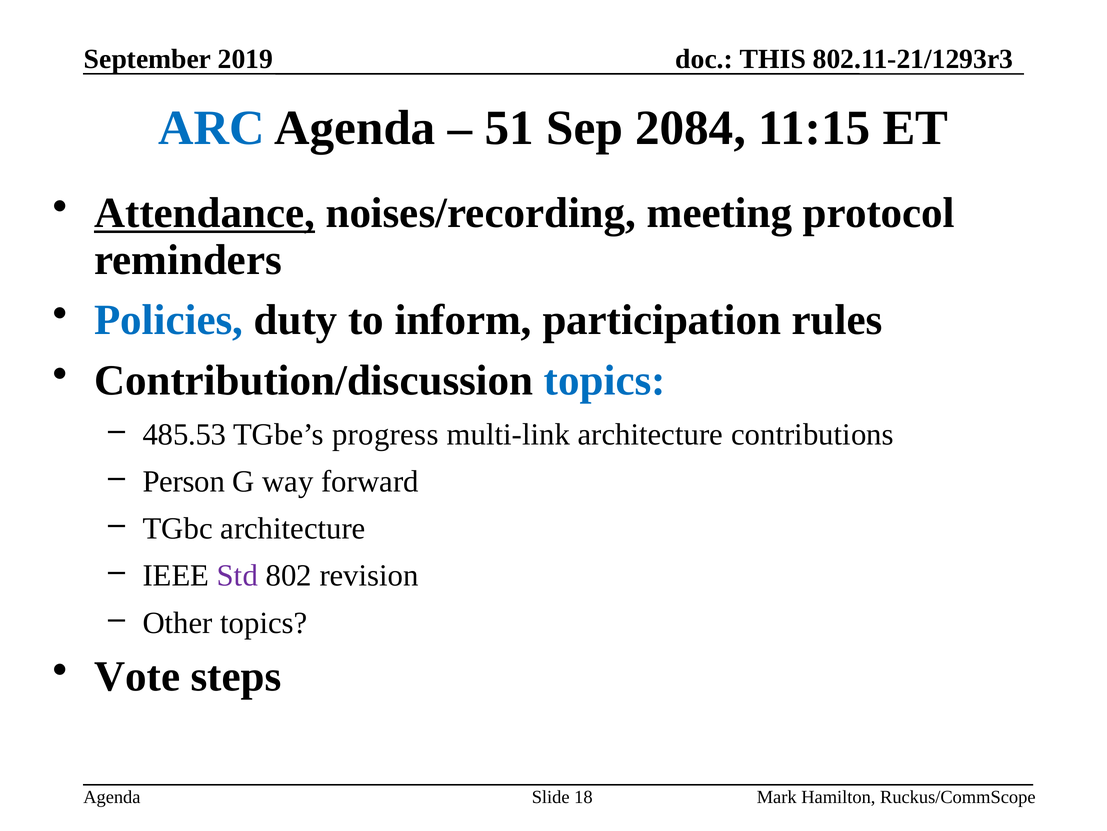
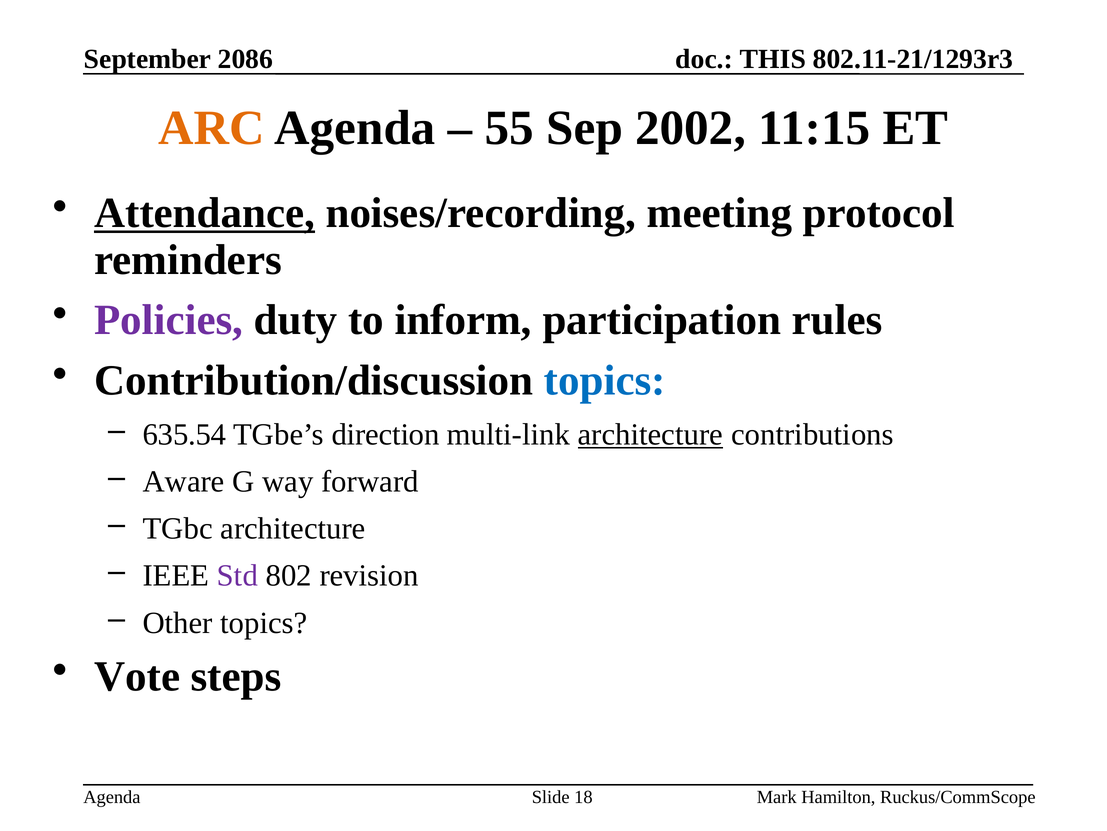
2019: 2019 -> 2086
ARC colour: blue -> orange
51: 51 -> 55
2084: 2084 -> 2002
Policies colour: blue -> purple
485.53: 485.53 -> 635.54
progress: progress -> direction
architecture at (650, 434) underline: none -> present
Person: Person -> Aware
